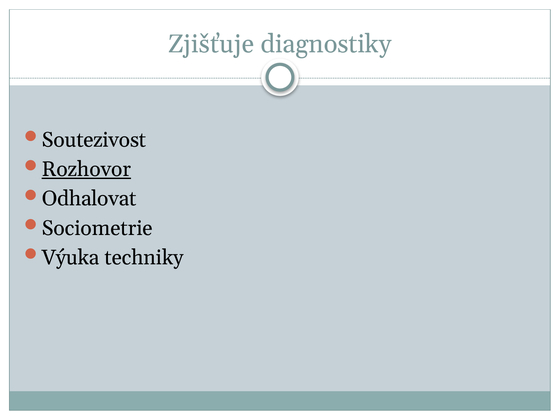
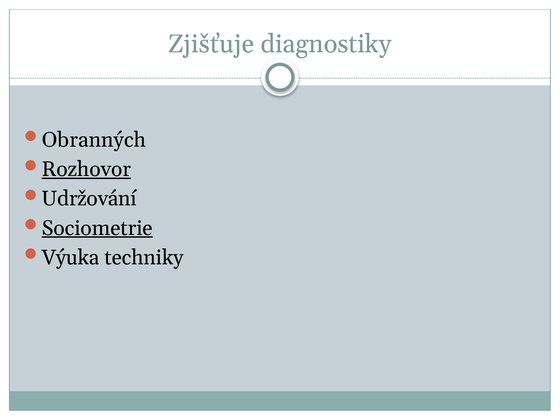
Soutezivost: Soutezivost -> Obranných
Odhalovat: Odhalovat -> Udržování
Sociometrie underline: none -> present
